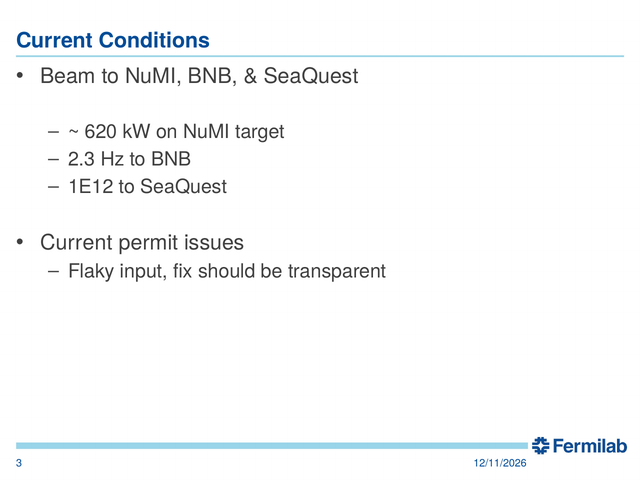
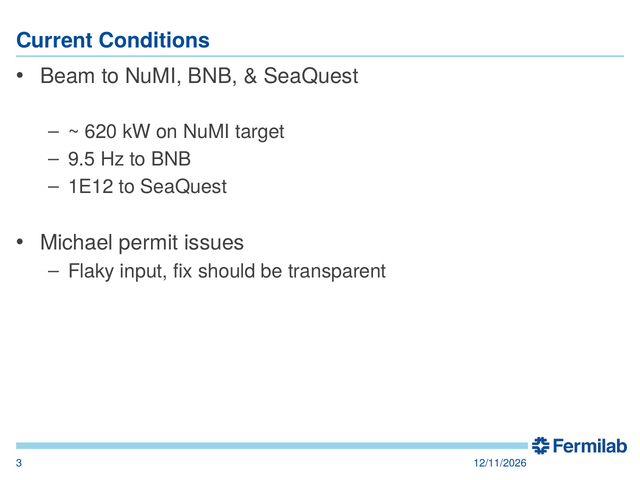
2.3: 2.3 -> 9.5
Current at (76, 243): Current -> Michael
